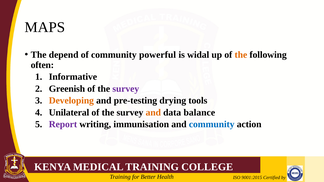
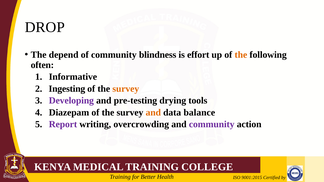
MAPS: MAPS -> DROP
powerful: powerful -> blindness
widal: widal -> effort
Greenish: Greenish -> Ingesting
survey at (126, 89) colour: purple -> orange
Developing colour: orange -> purple
Unilateral: Unilateral -> Diazepam
immunisation: immunisation -> overcrowding
community at (212, 124) colour: blue -> purple
